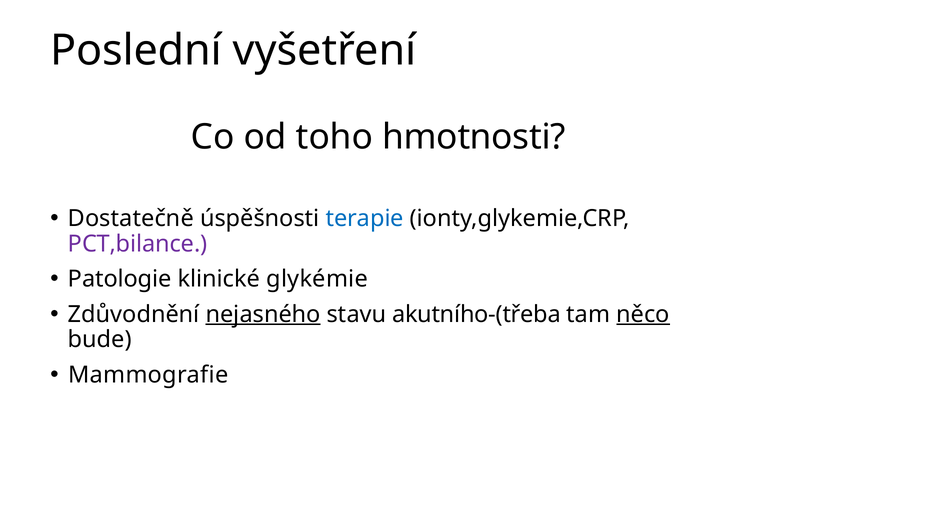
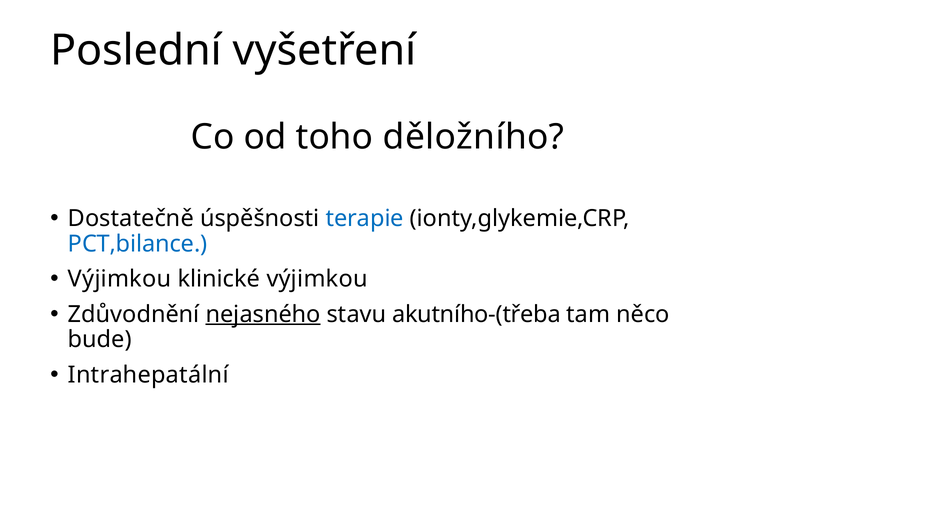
hmotnosti: hmotnosti -> děložního
PCT,bilance colour: purple -> blue
Patologie at (120, 279): Patologie -> Výjimkou
klinické glykémie: glykémie -> výjimkou
něco underline: present -> none
Mammografie: Mammografie -> Intrahepatální
